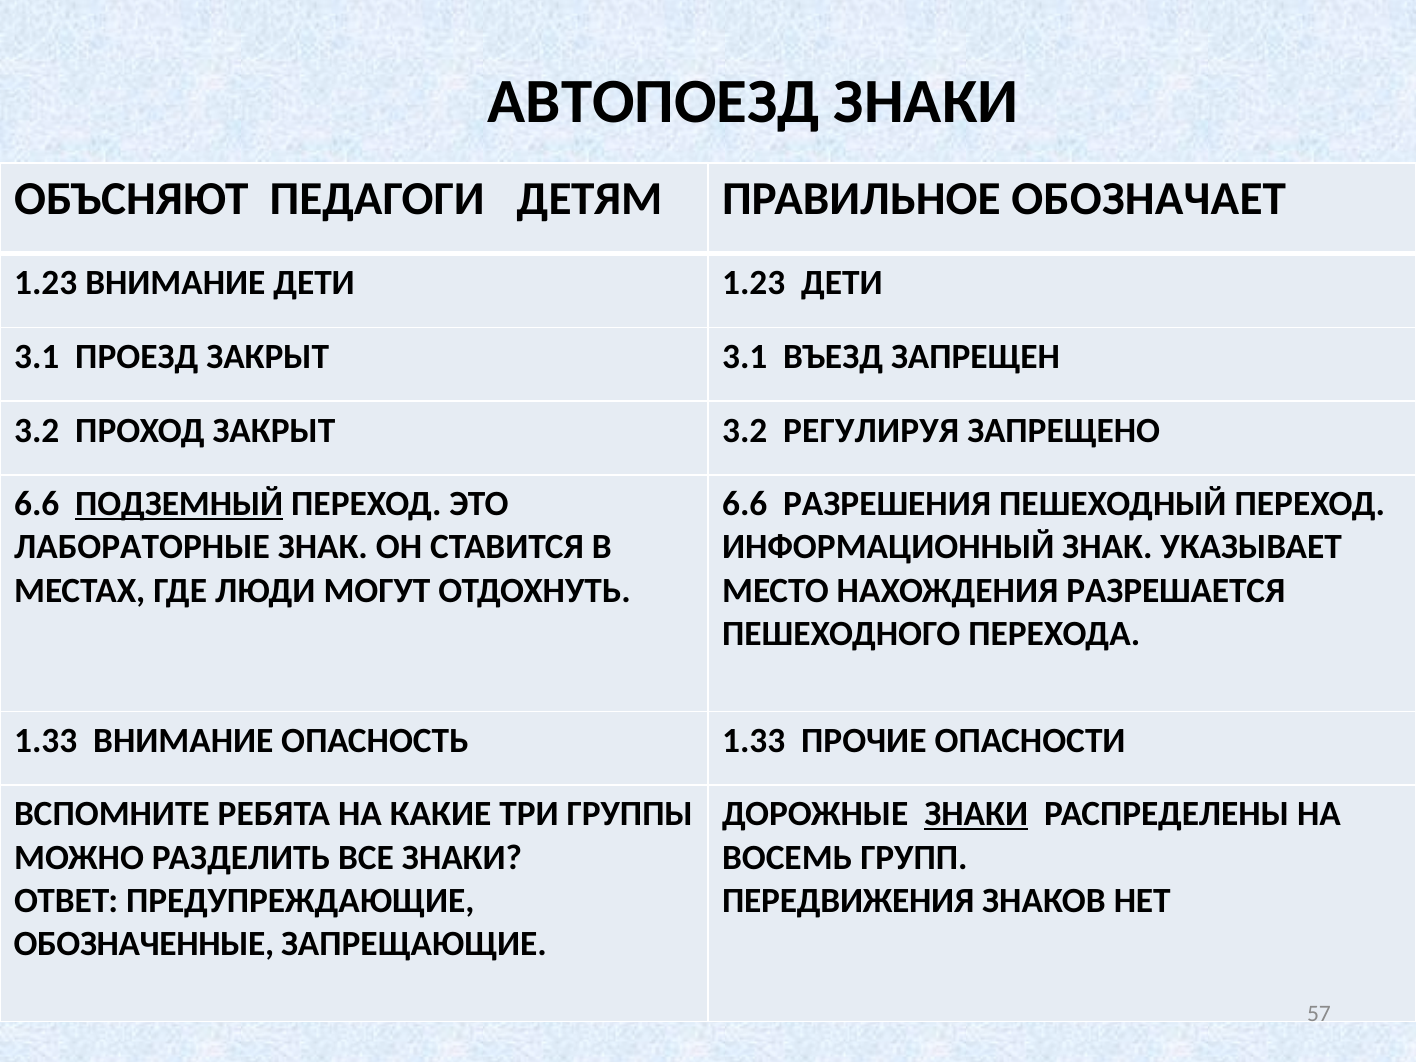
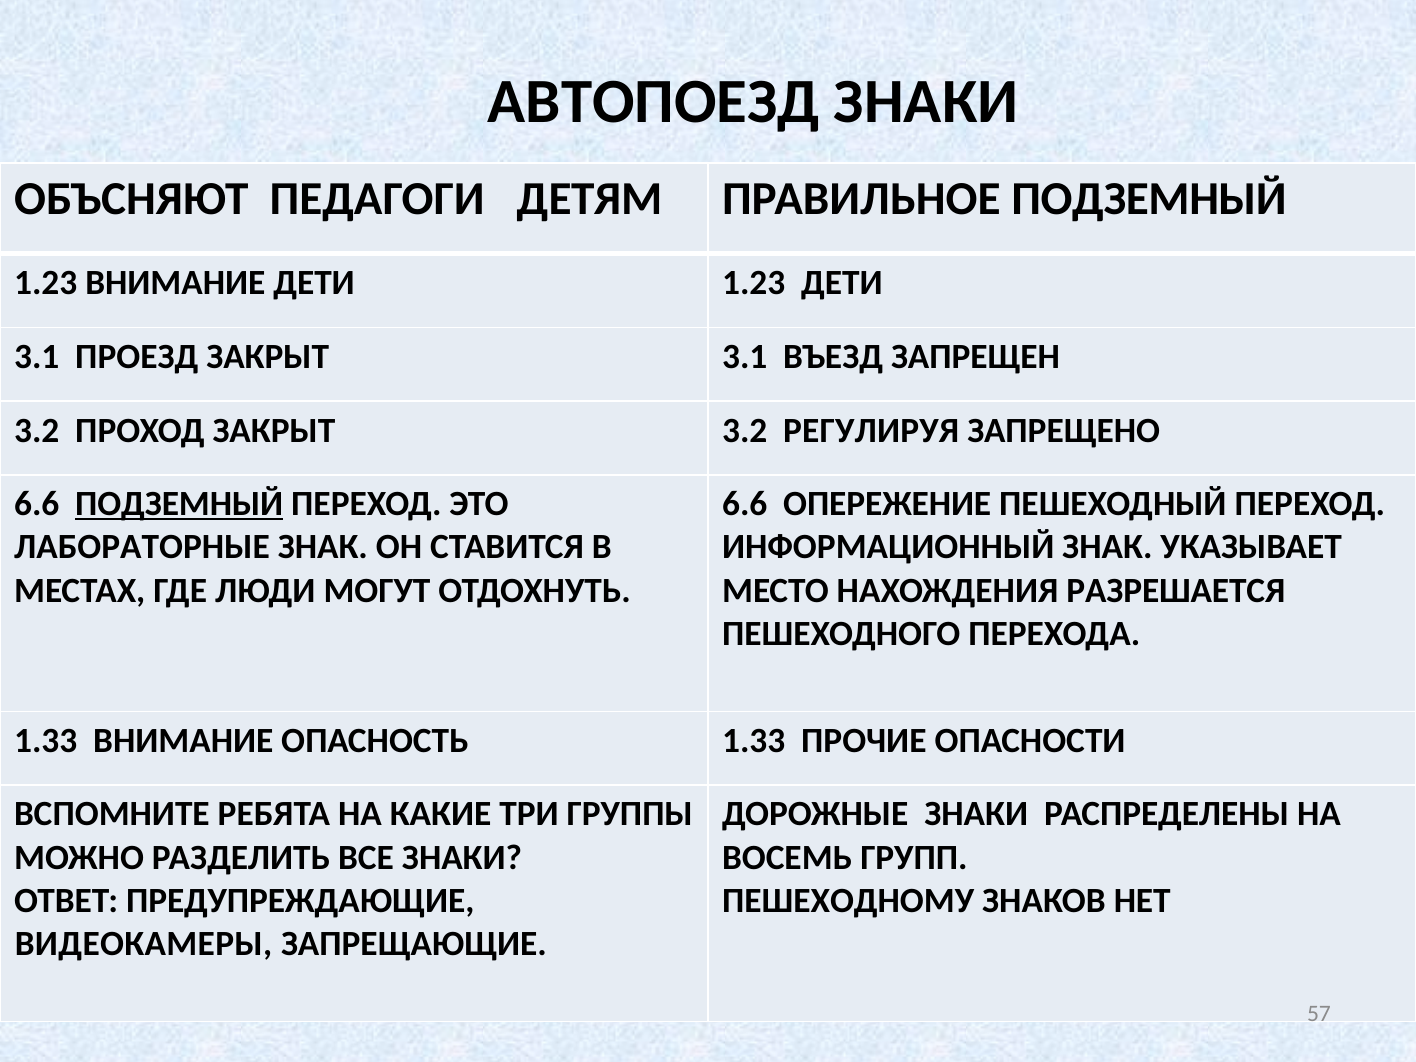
ПРАВИЛЬНОЕ ОБОЗНАЧАЕТ: ОБОЗНАЧАЕТ -> ПОДЗЕМНЫЙ
РАЗРЕШЕНИЯ: РАЗРЕШЕНИЯ -> ОПЕРЕЖЕНИЕ
ЗНАКИ at (976, 814) underline: present -> none
ПЕРЕДВИЖЕНИЯ: ПЕРЕДВИЖЕНИЯ -> ПЕШЕХОДНОМУ
ОБОЗНАЧЕННЫЕ: ОБОЗНАЧЕННЫЕ -> ВИДЕОКАМЕРЫ
